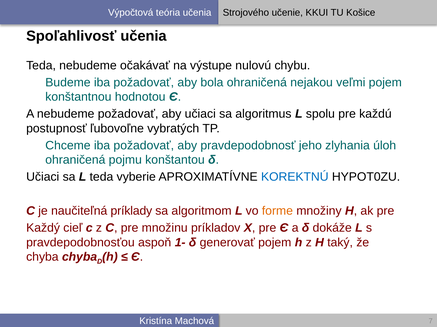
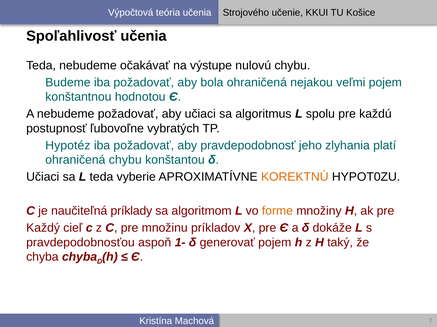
Chceme: Chceme -> Hypotéz
úloh: úloh -> platí
ohraničená pojmu: pojmu -> chybu
KOREKTNÚ colour: blue -> orange
